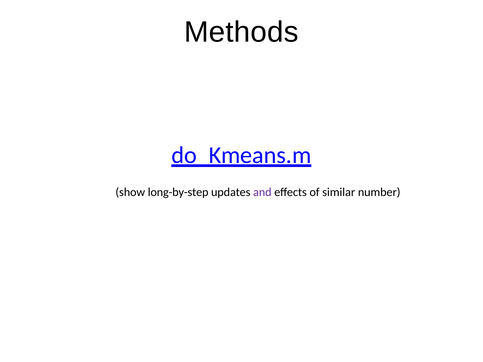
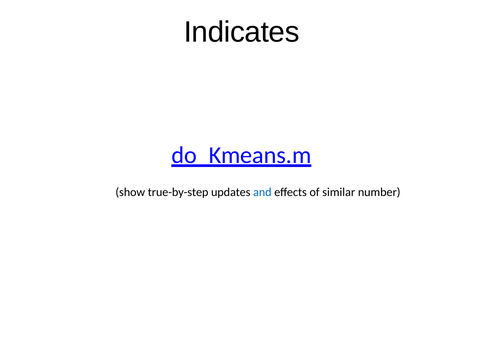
Methods: Methods -> Indicates
long-by-step: long-by-step -> true-by-step
and colour: purple -> blue
